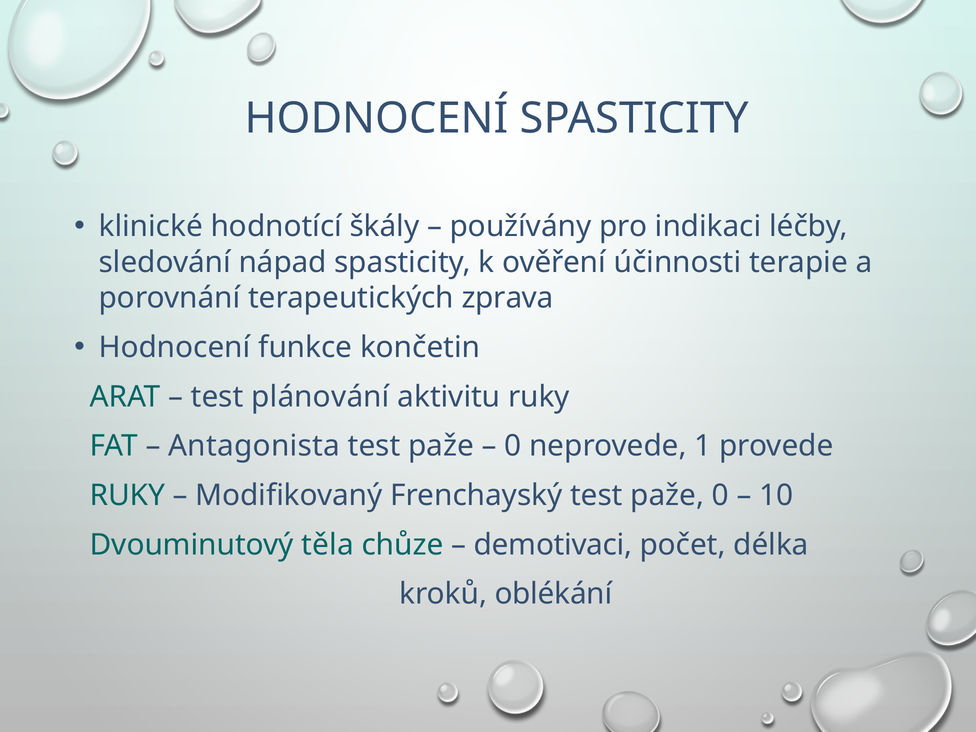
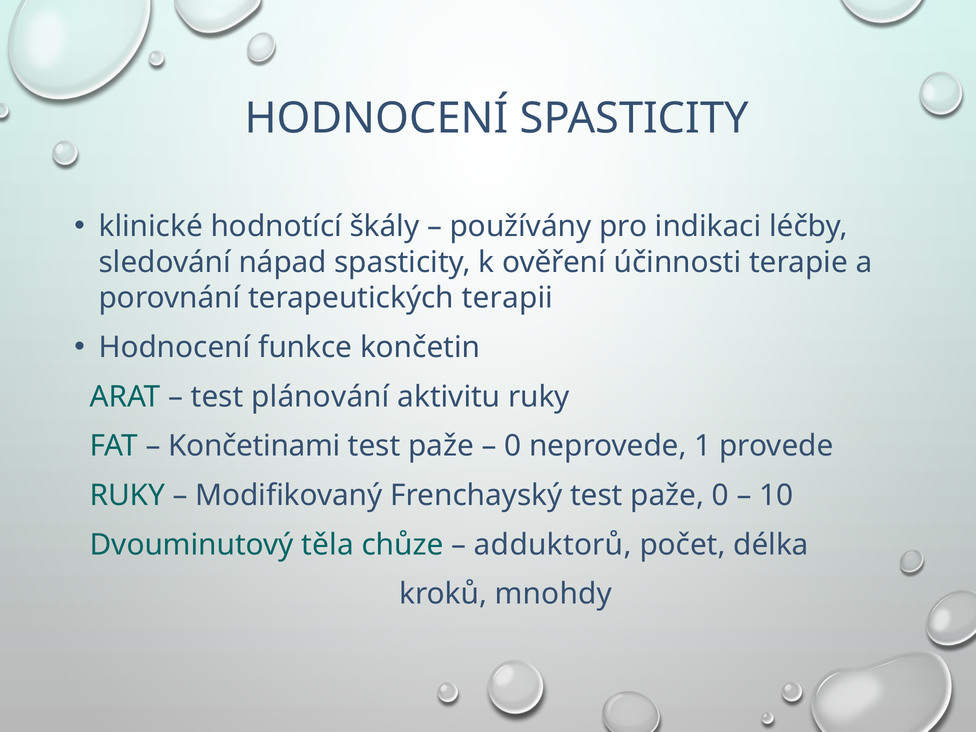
zprava: zprava -> terapii
Antagonista: Antagonista -> Končetinami
demotivaci: demotivaci -> adduktorů
oblékání: oblékání -> mnohdy
